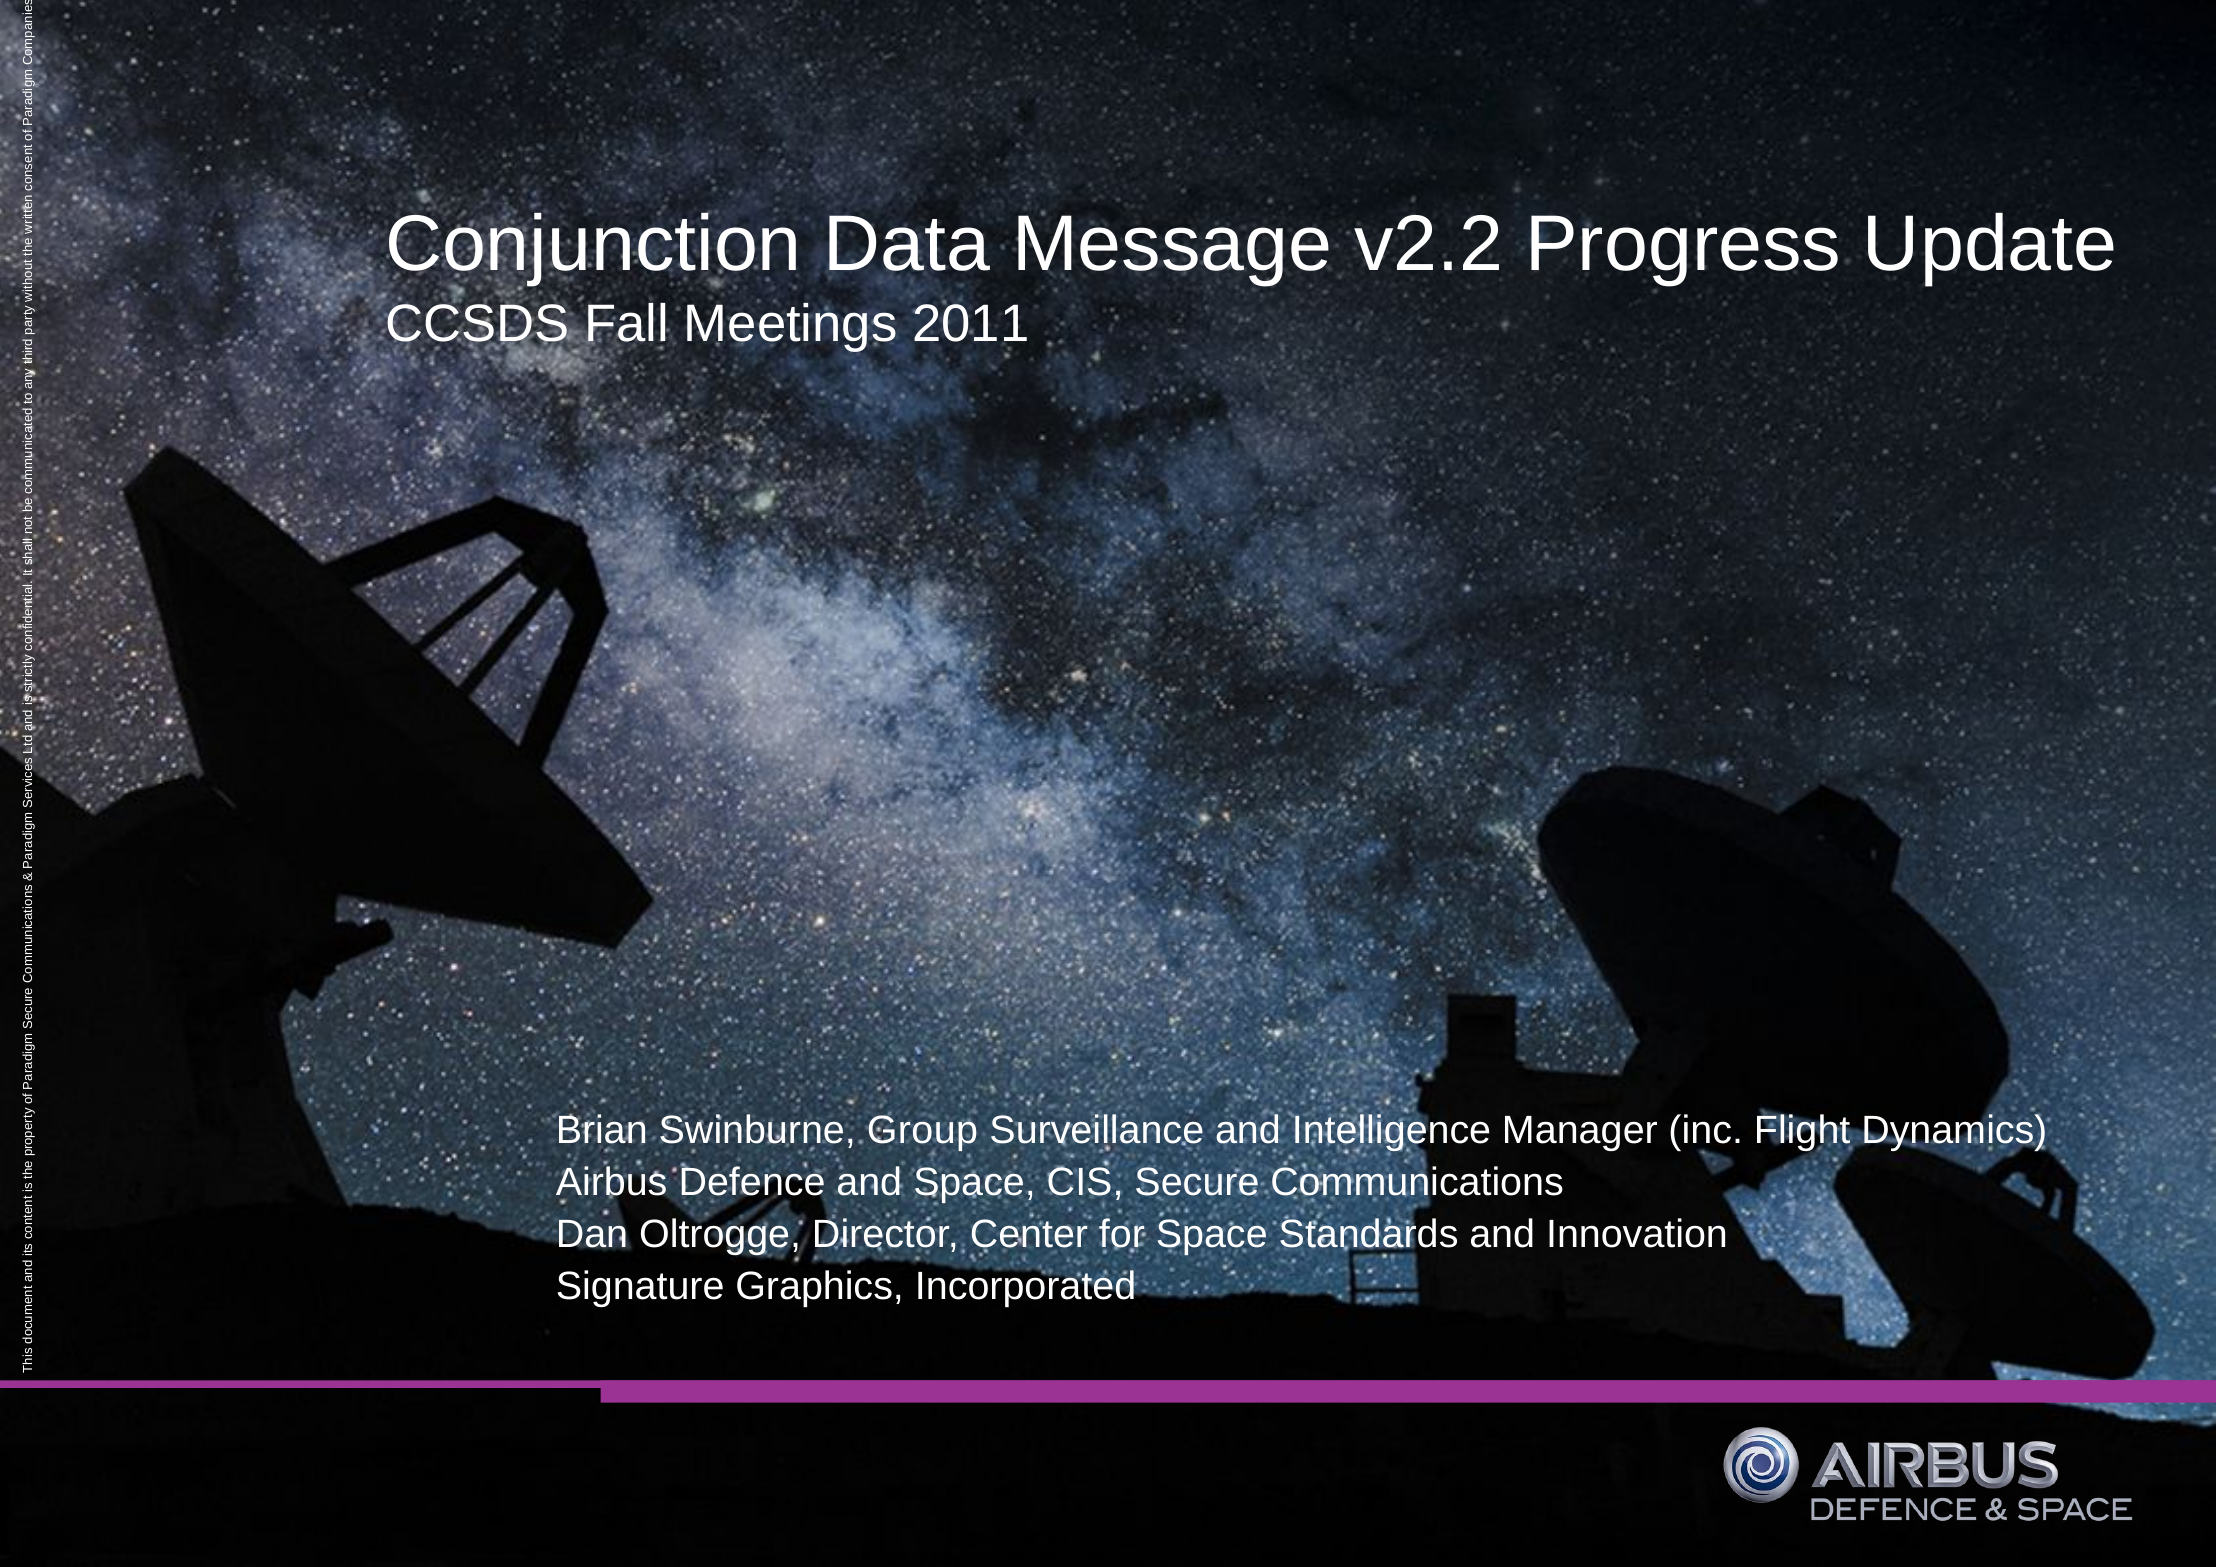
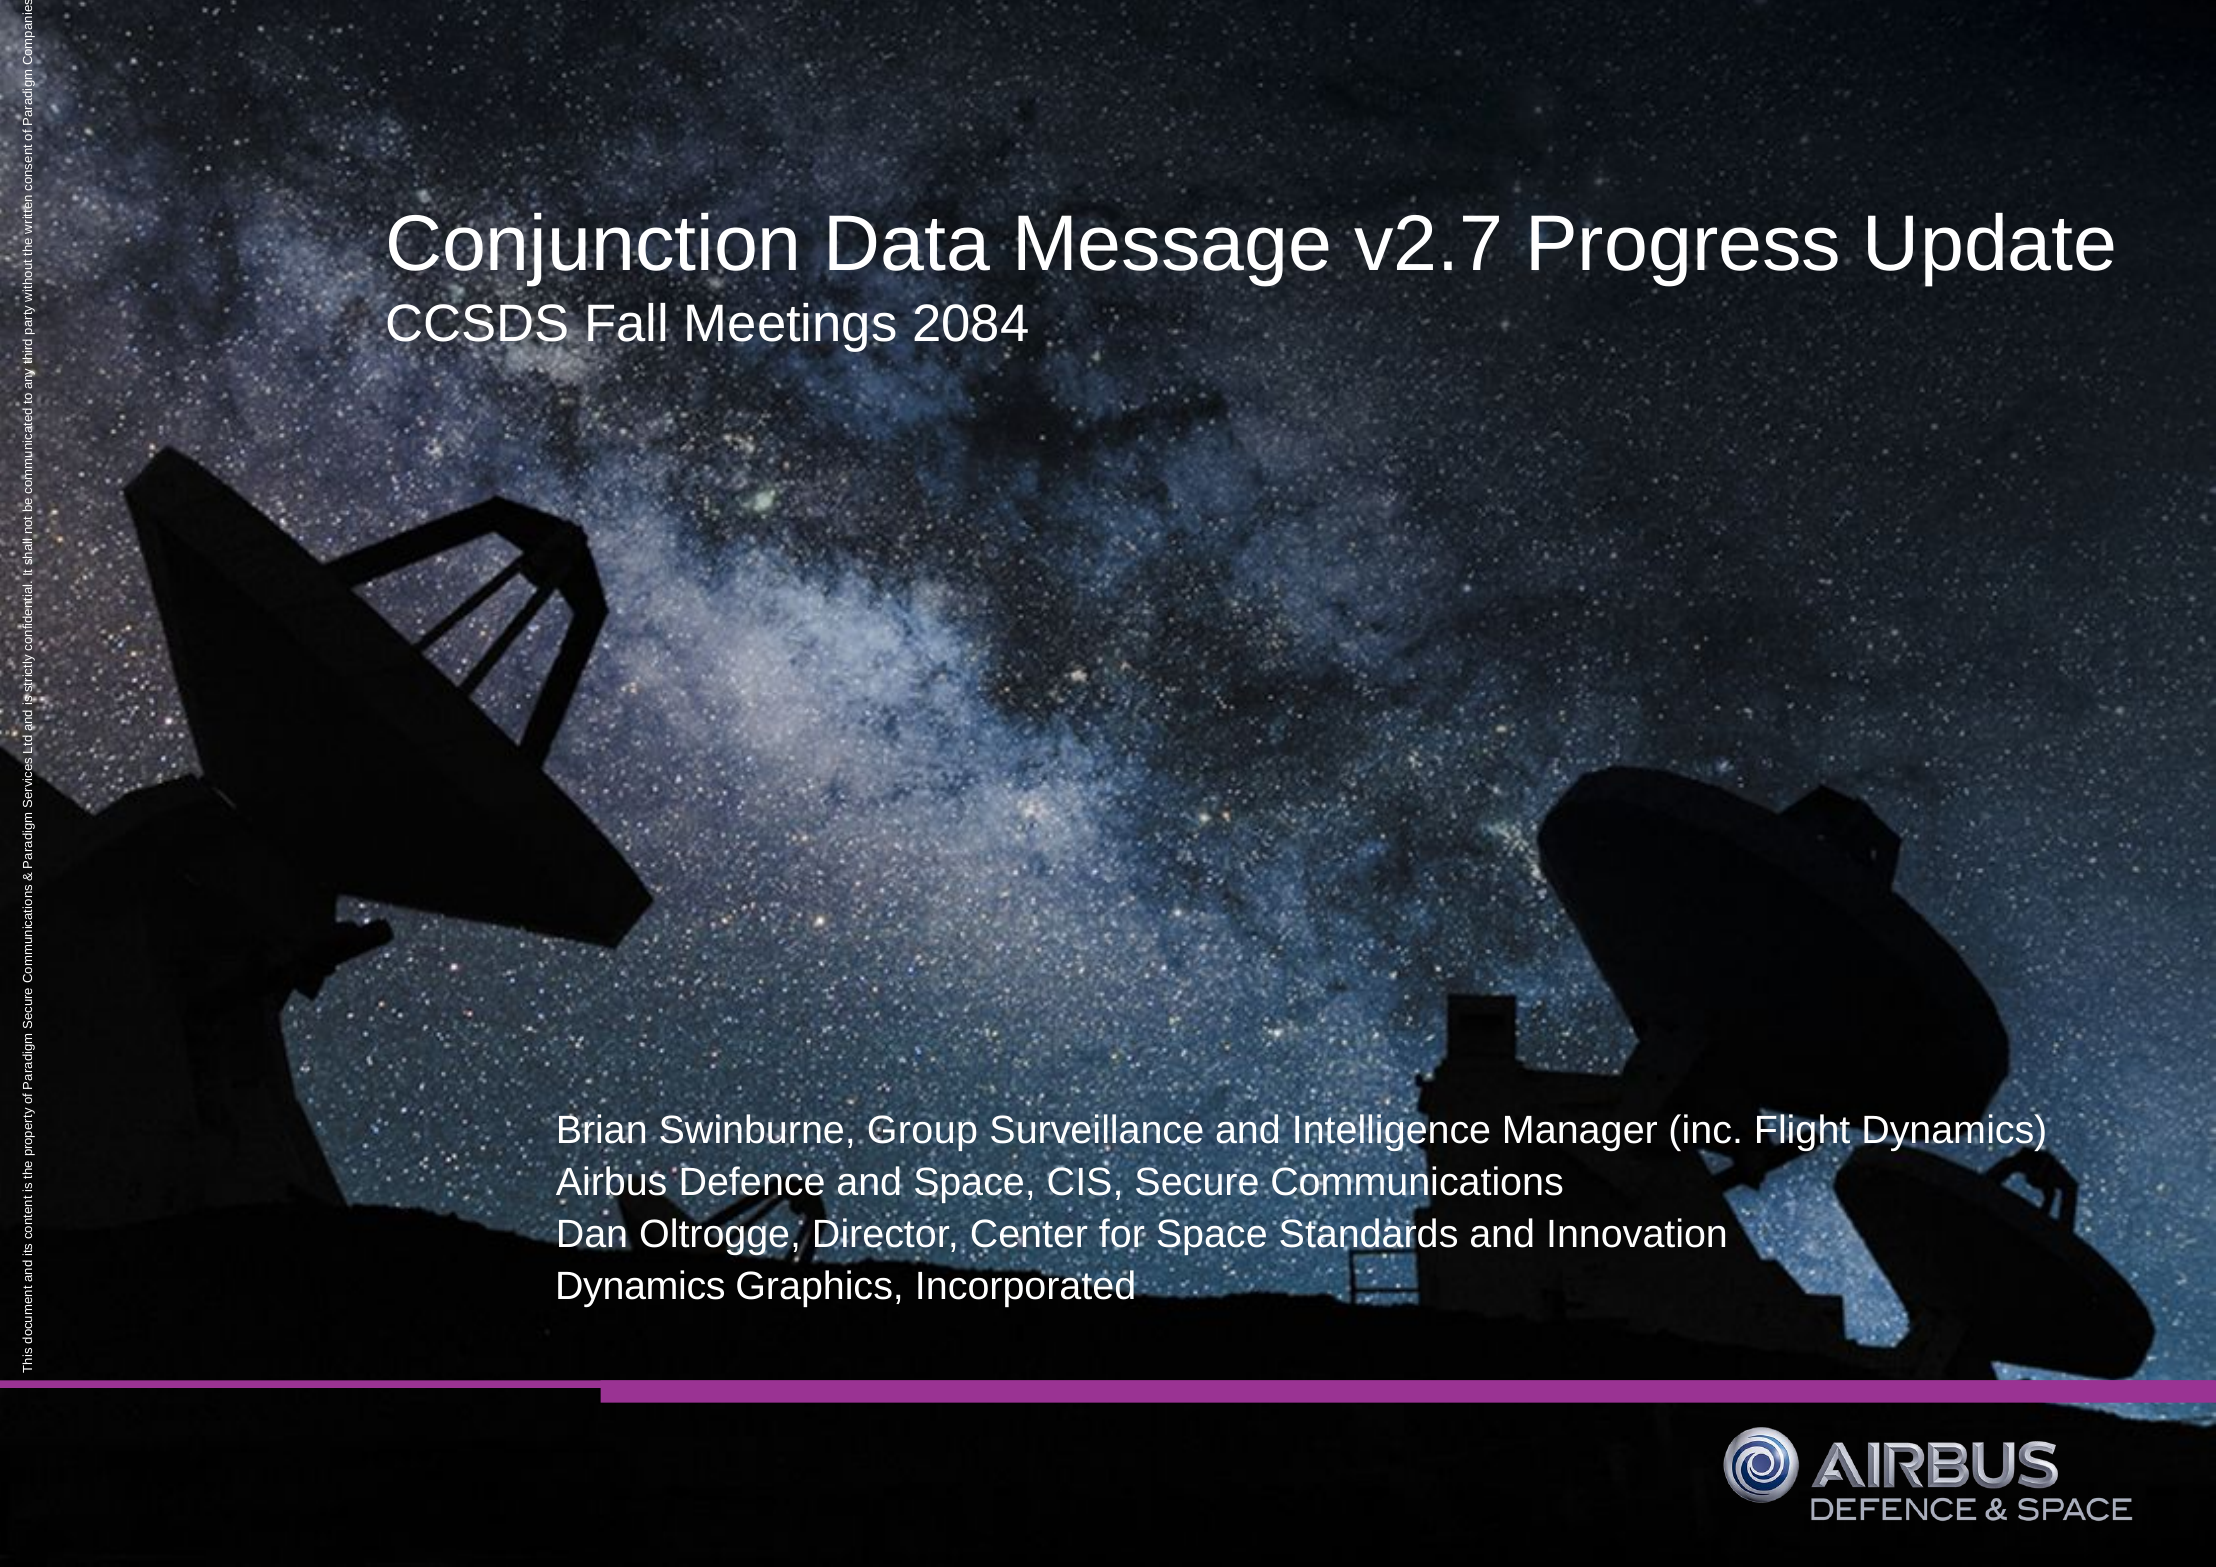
v2.2: v2.2 -> v2.7
2011: 2011 -> 2084
Signature at (640, 1286): Signature -> Dynamics
